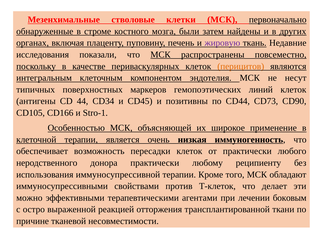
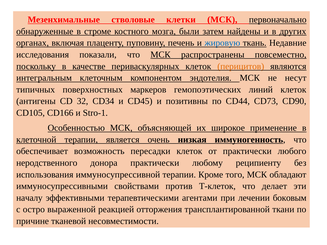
жировую colour: purple -> blue
44: 44 -> 32
можно: можно -> началу
